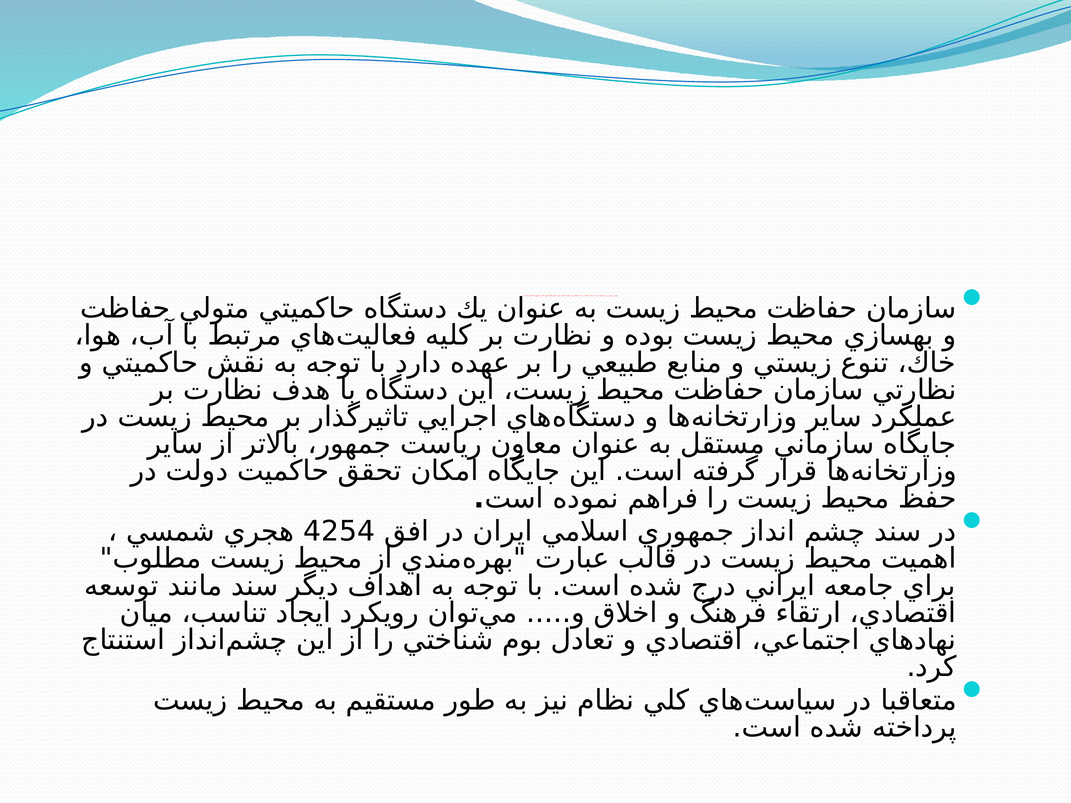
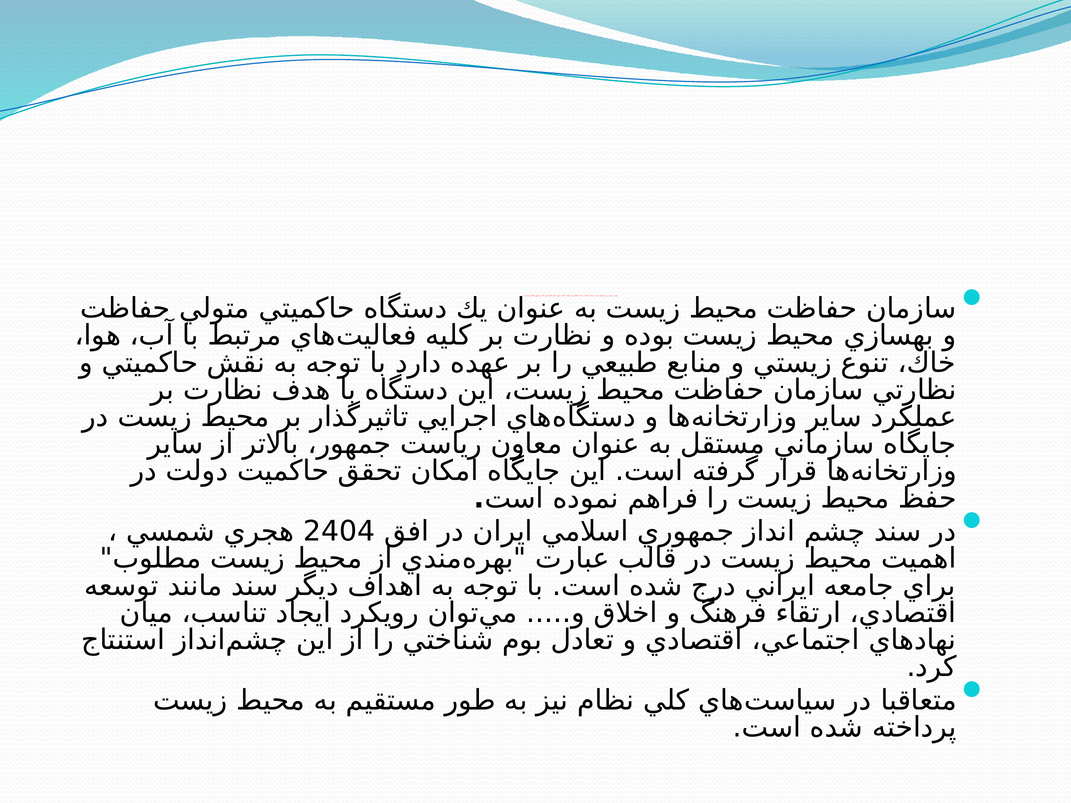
4254: 4254 -> 2404
